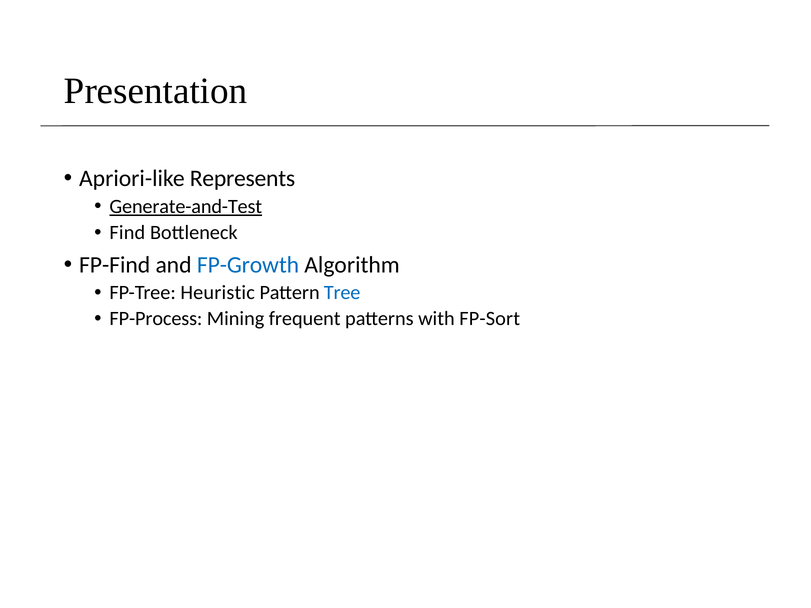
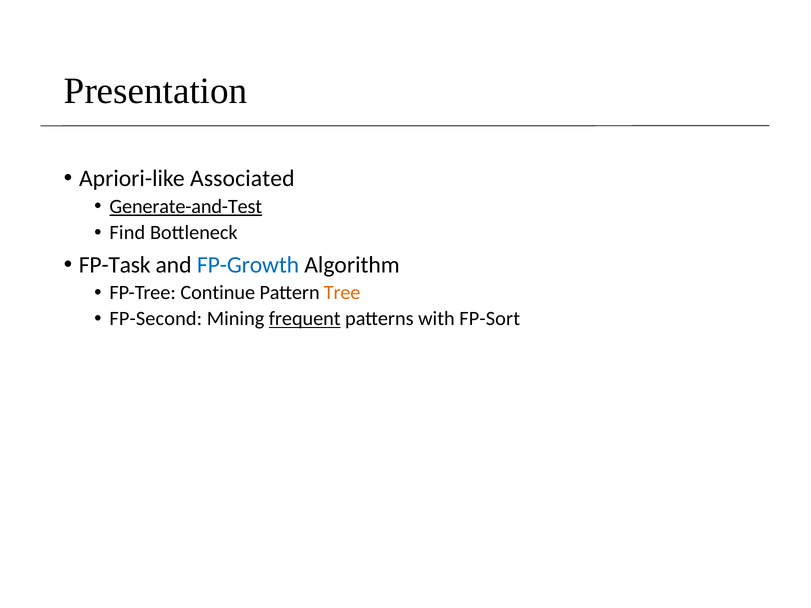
Represents: Represents -> Associated
FP-Find: FP-Find -> FP-Task
Heuristic: Heuristic -> Continue
Tree colour: blue -> orange
FP-Process: FP-Process -> FP-Second
frequent underline: none -> present
